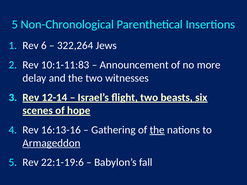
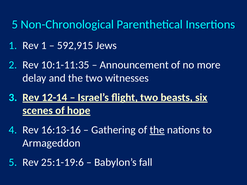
Rev 6: 6 -> 1
322,264: 322,264 -> 592,915
10:1-11:83: 10:1-11:83 -> 10:1-11:35
Armageddon underline: present -> none
22:1-19:6: 22:1-19:6 -> 25:1-19:6
